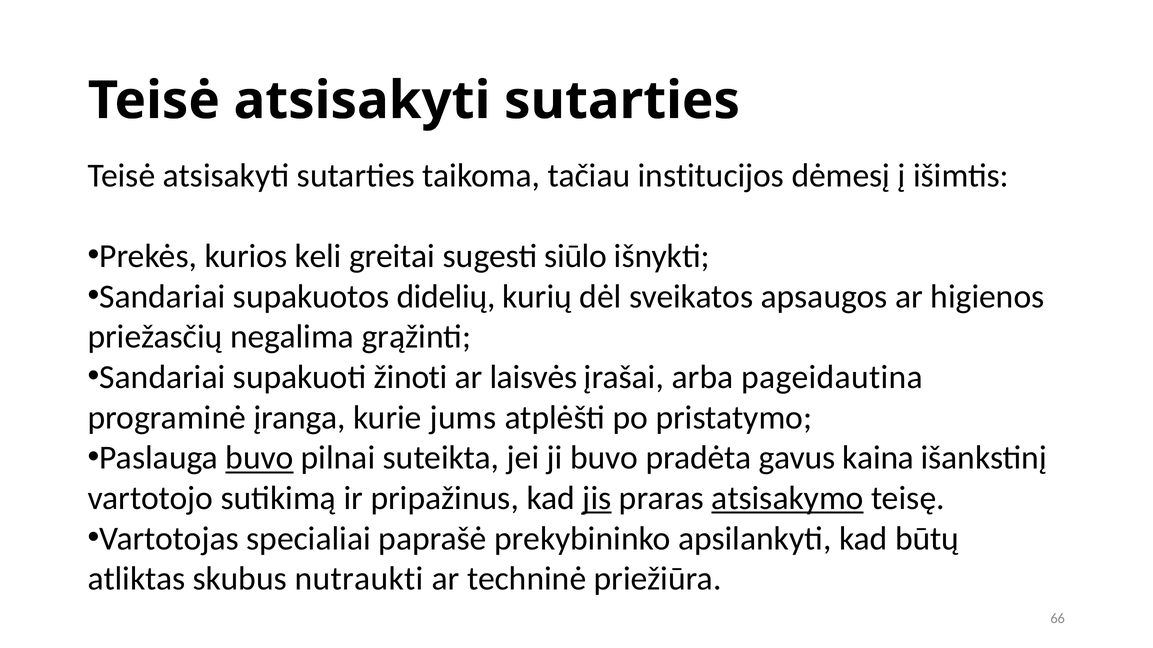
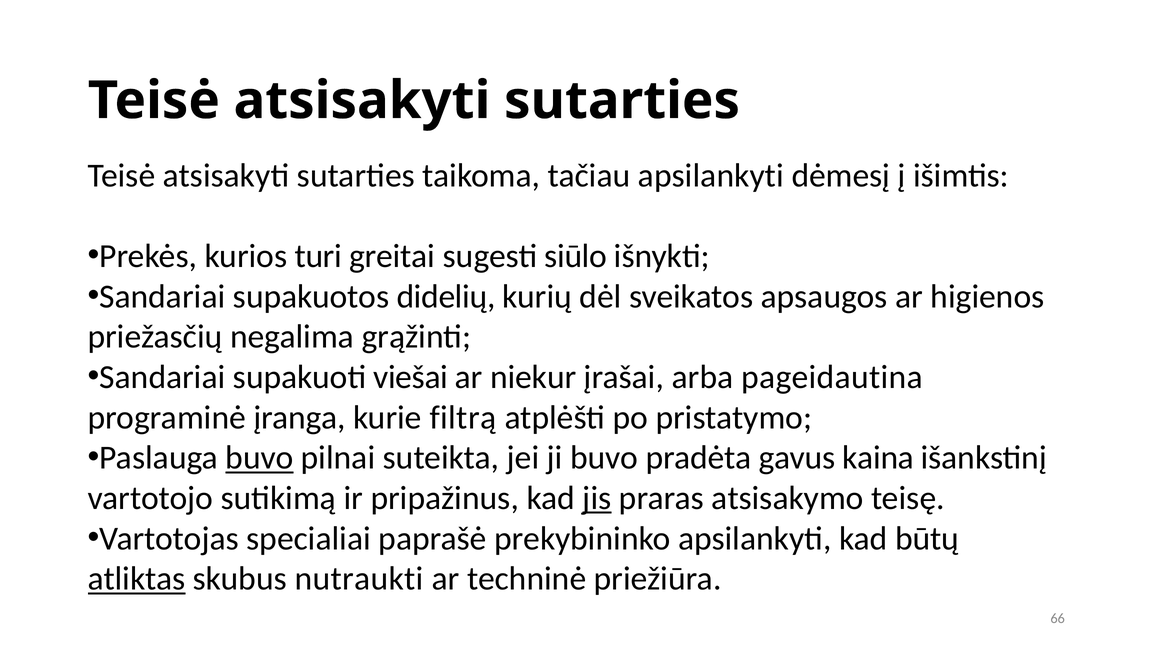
tačiau institucijos: institucijos -> apsilankyti
keli: keli -> turi
žinoti: žinoti -> viešai
laisvės: laisvės -> niekur
jums: jums -> filtrą
atsisakymo underline: present -> none
atliktas underline: none -> present
